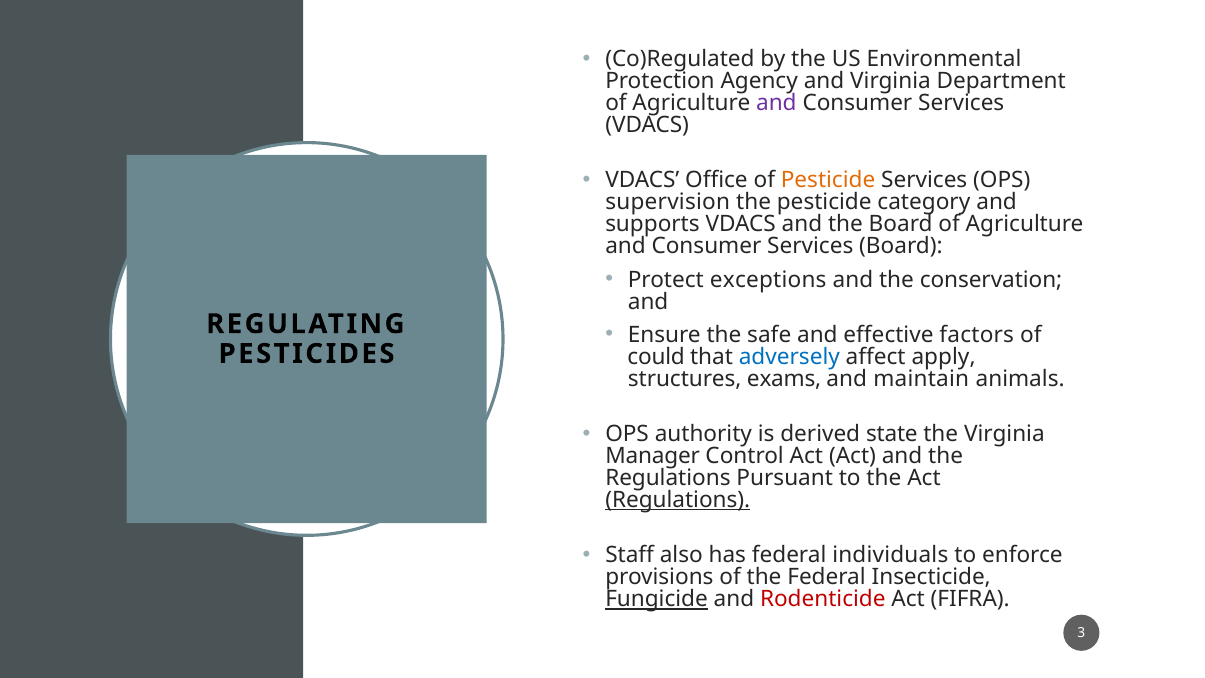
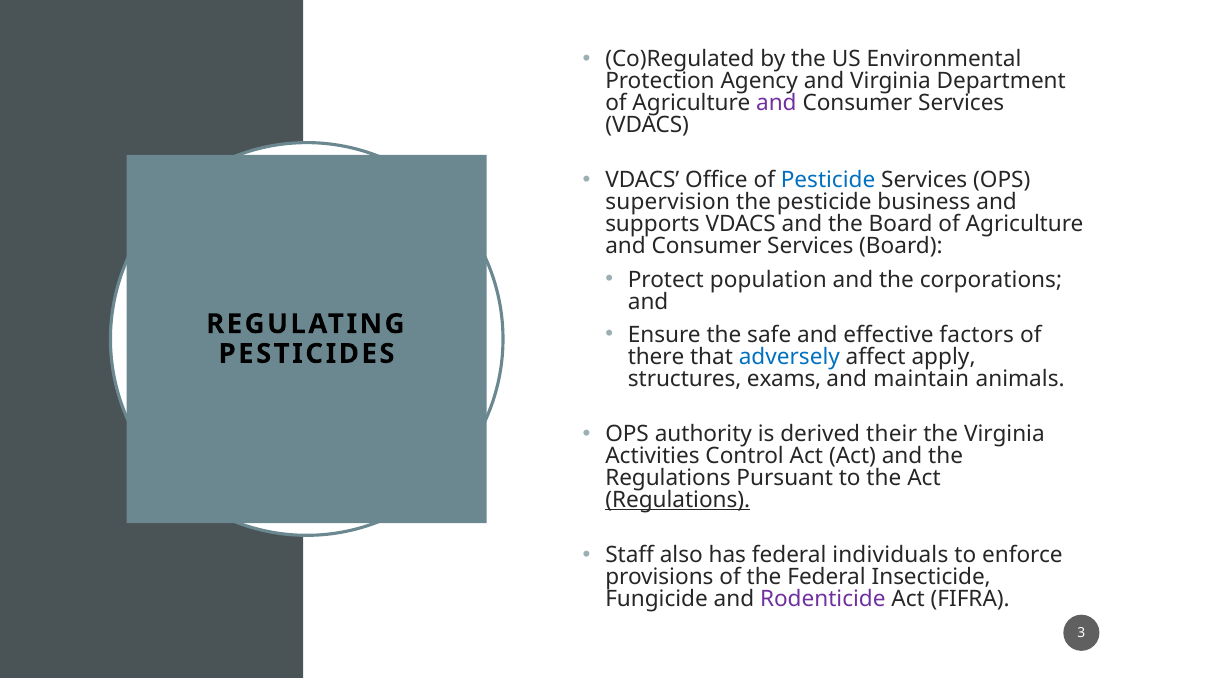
Pesticide at (828, 180) colour: orange -> blue
category: category -> business
exceptions: exceptions -> population
conservation: conservation -> corporations
could: could -> there
state: state -> their
Manager: Manager -> Activities
Fungicide underline: present -> none
Rodenticide colour: red -> purple
